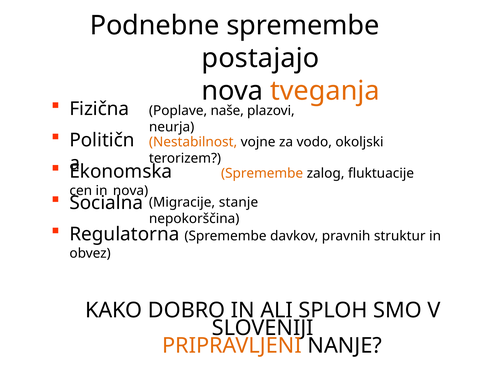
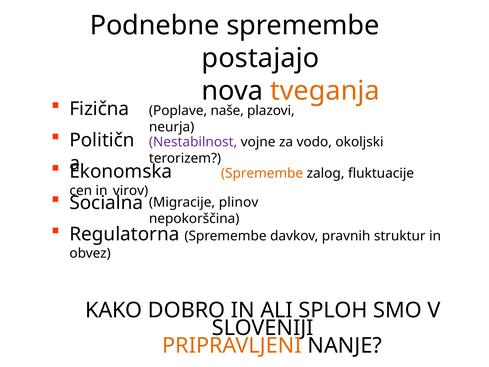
Nestabilnost colour: orange -> purple
in nova: nova -> virov
stanje: stanje -> plinov
